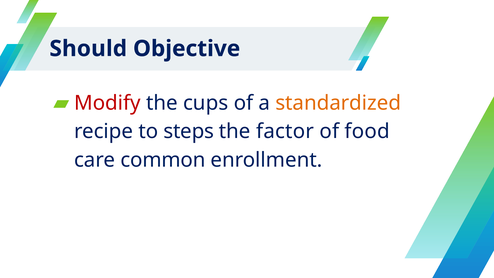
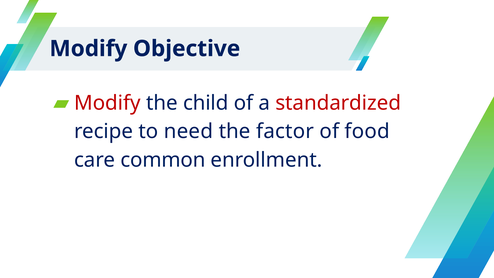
Should at (88, 49): Should -> Modify
cups: cups -> child
standardized colour: orange -> red
steps: steps -> need
